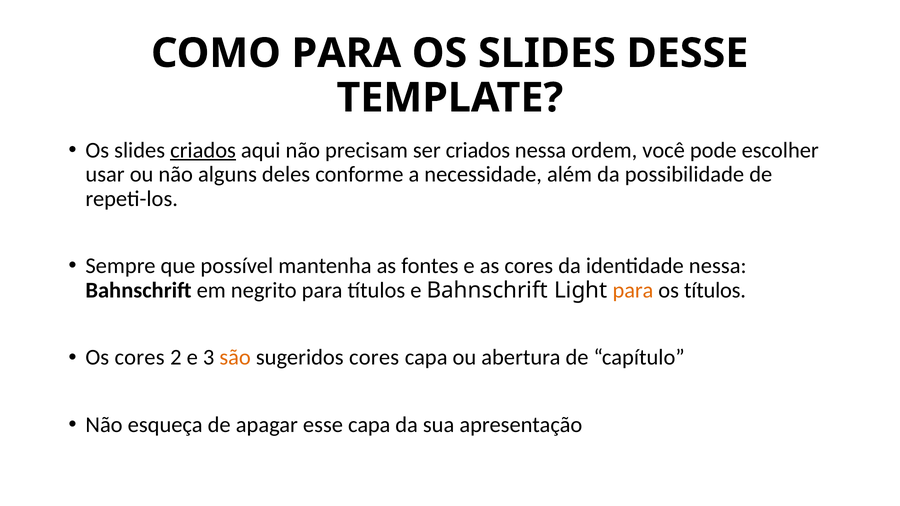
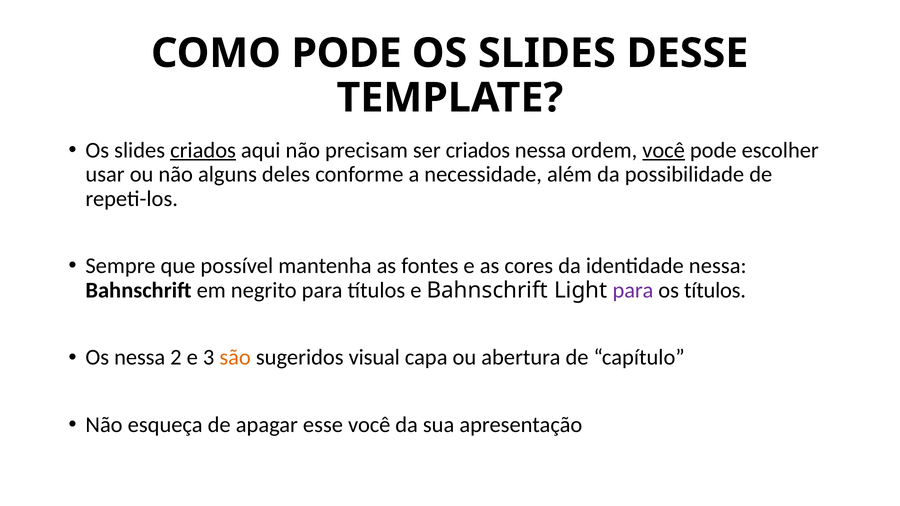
COMO PARA: PARA -> PODE
você at (664, 150) underline: none -> present
para at (633, 290) colour: orange -> purple
Os cores: cores -> nessa
sugeridos cores: cores -> visual
esse capa: capa -> você
